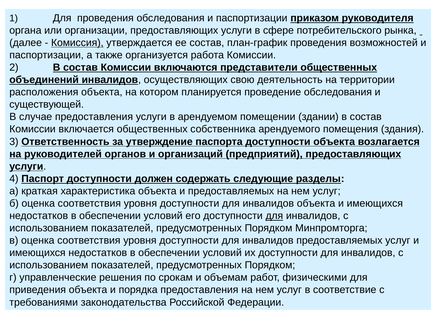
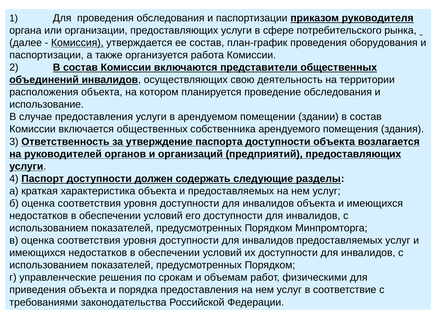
возможностей: возможностей -> оборудования
существующей: существующей -> использование
для at (274, 215) underline: present -> none
